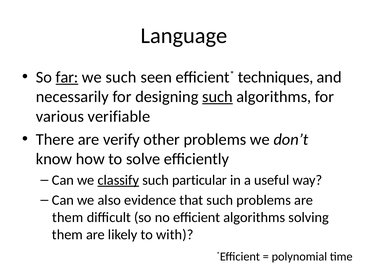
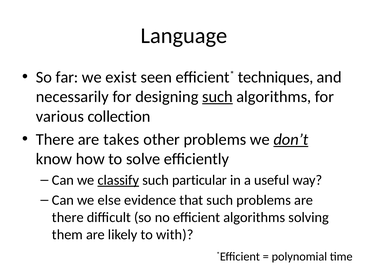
far underline: present -> none
we such: such -> exist
verifiable: verifiable -> collection
verify: verify -> takes
don’t underline: none -> present
also: also -> else
them at (68, 217): them -> there
